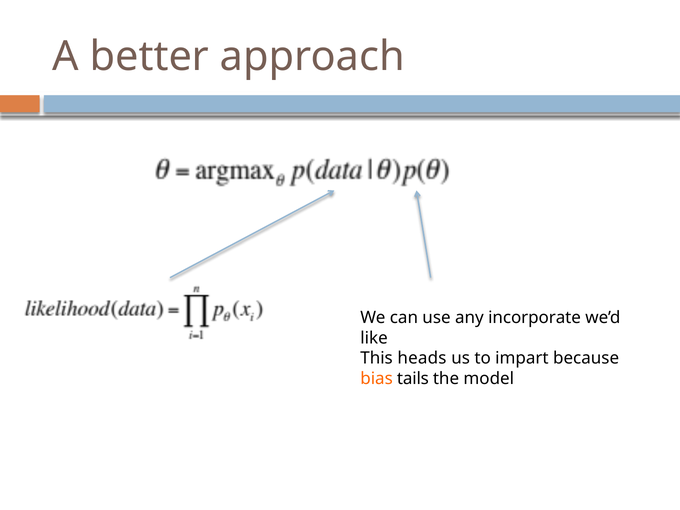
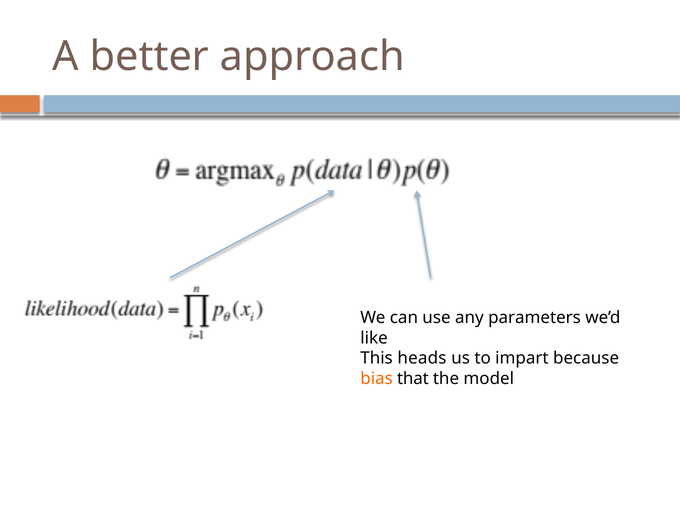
incorporate: incorporate -> parameters
tails: tails -> that
